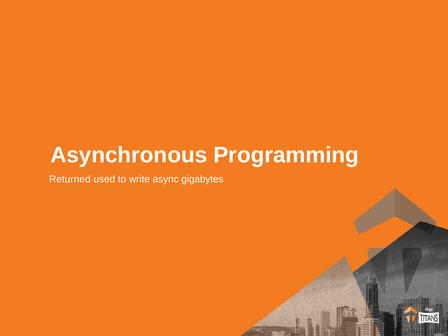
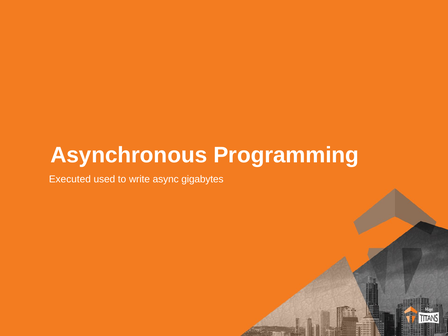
Returned: Returned -> Executed
